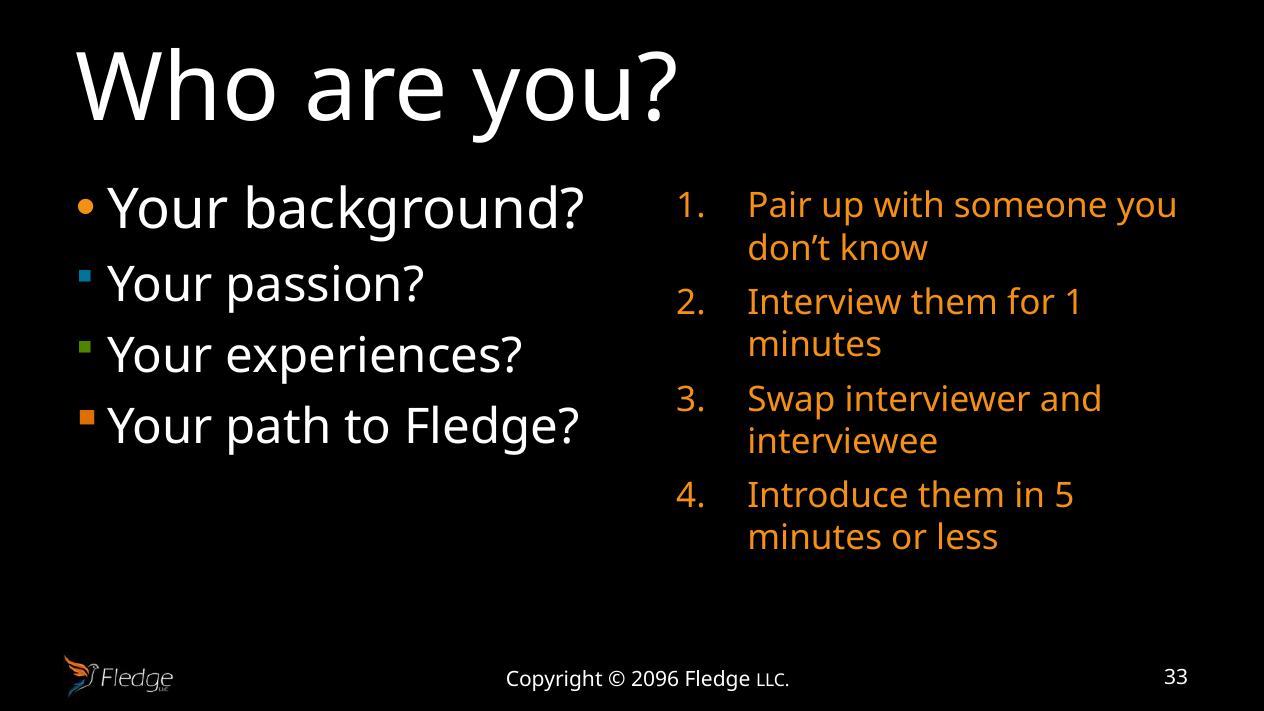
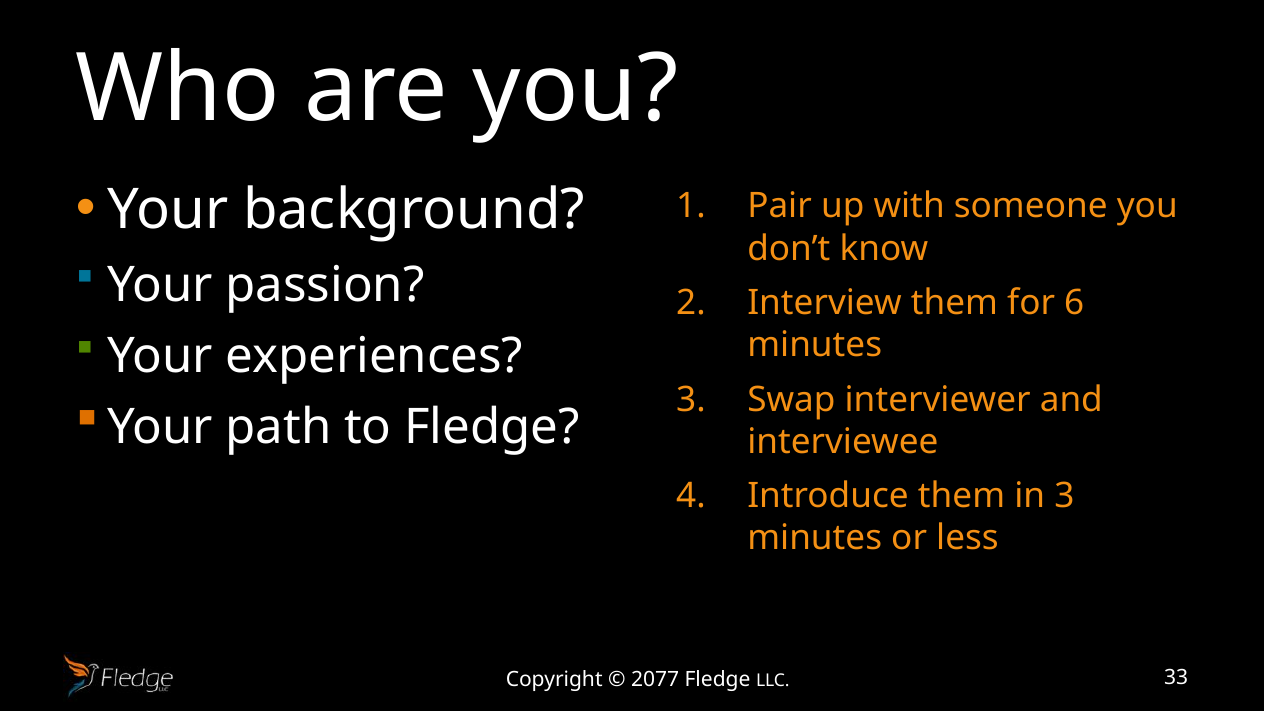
for 1: 1 -> 6
in 5: 5 -> 3
2096: 2096 -> 2077
